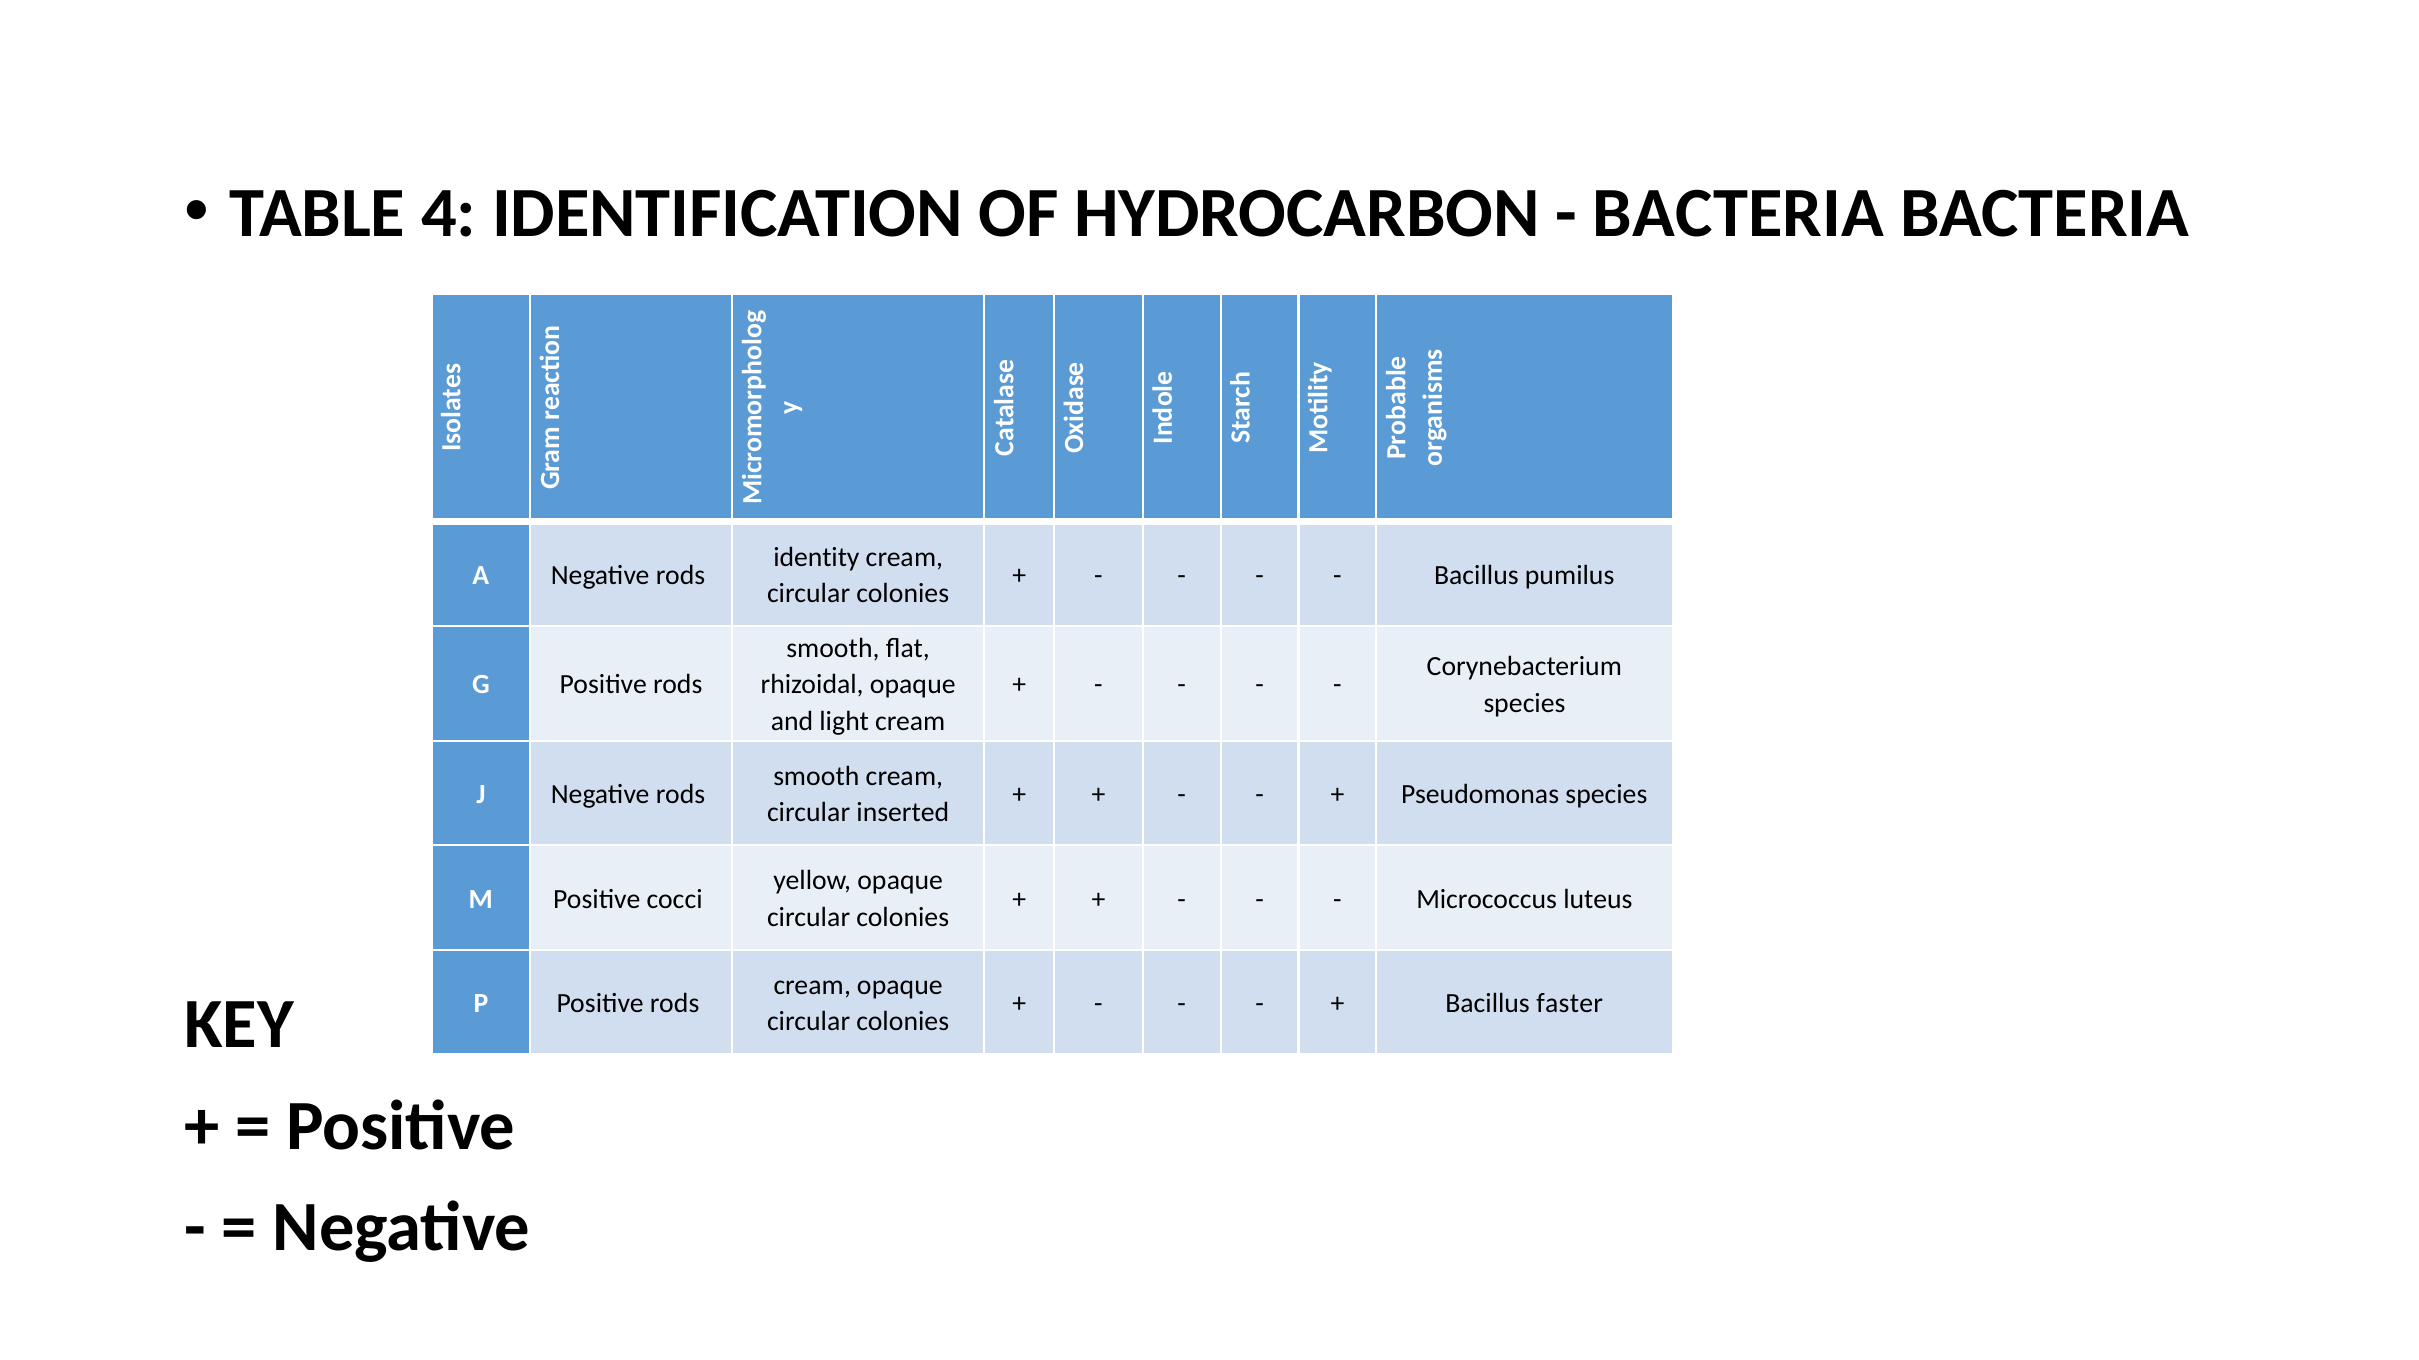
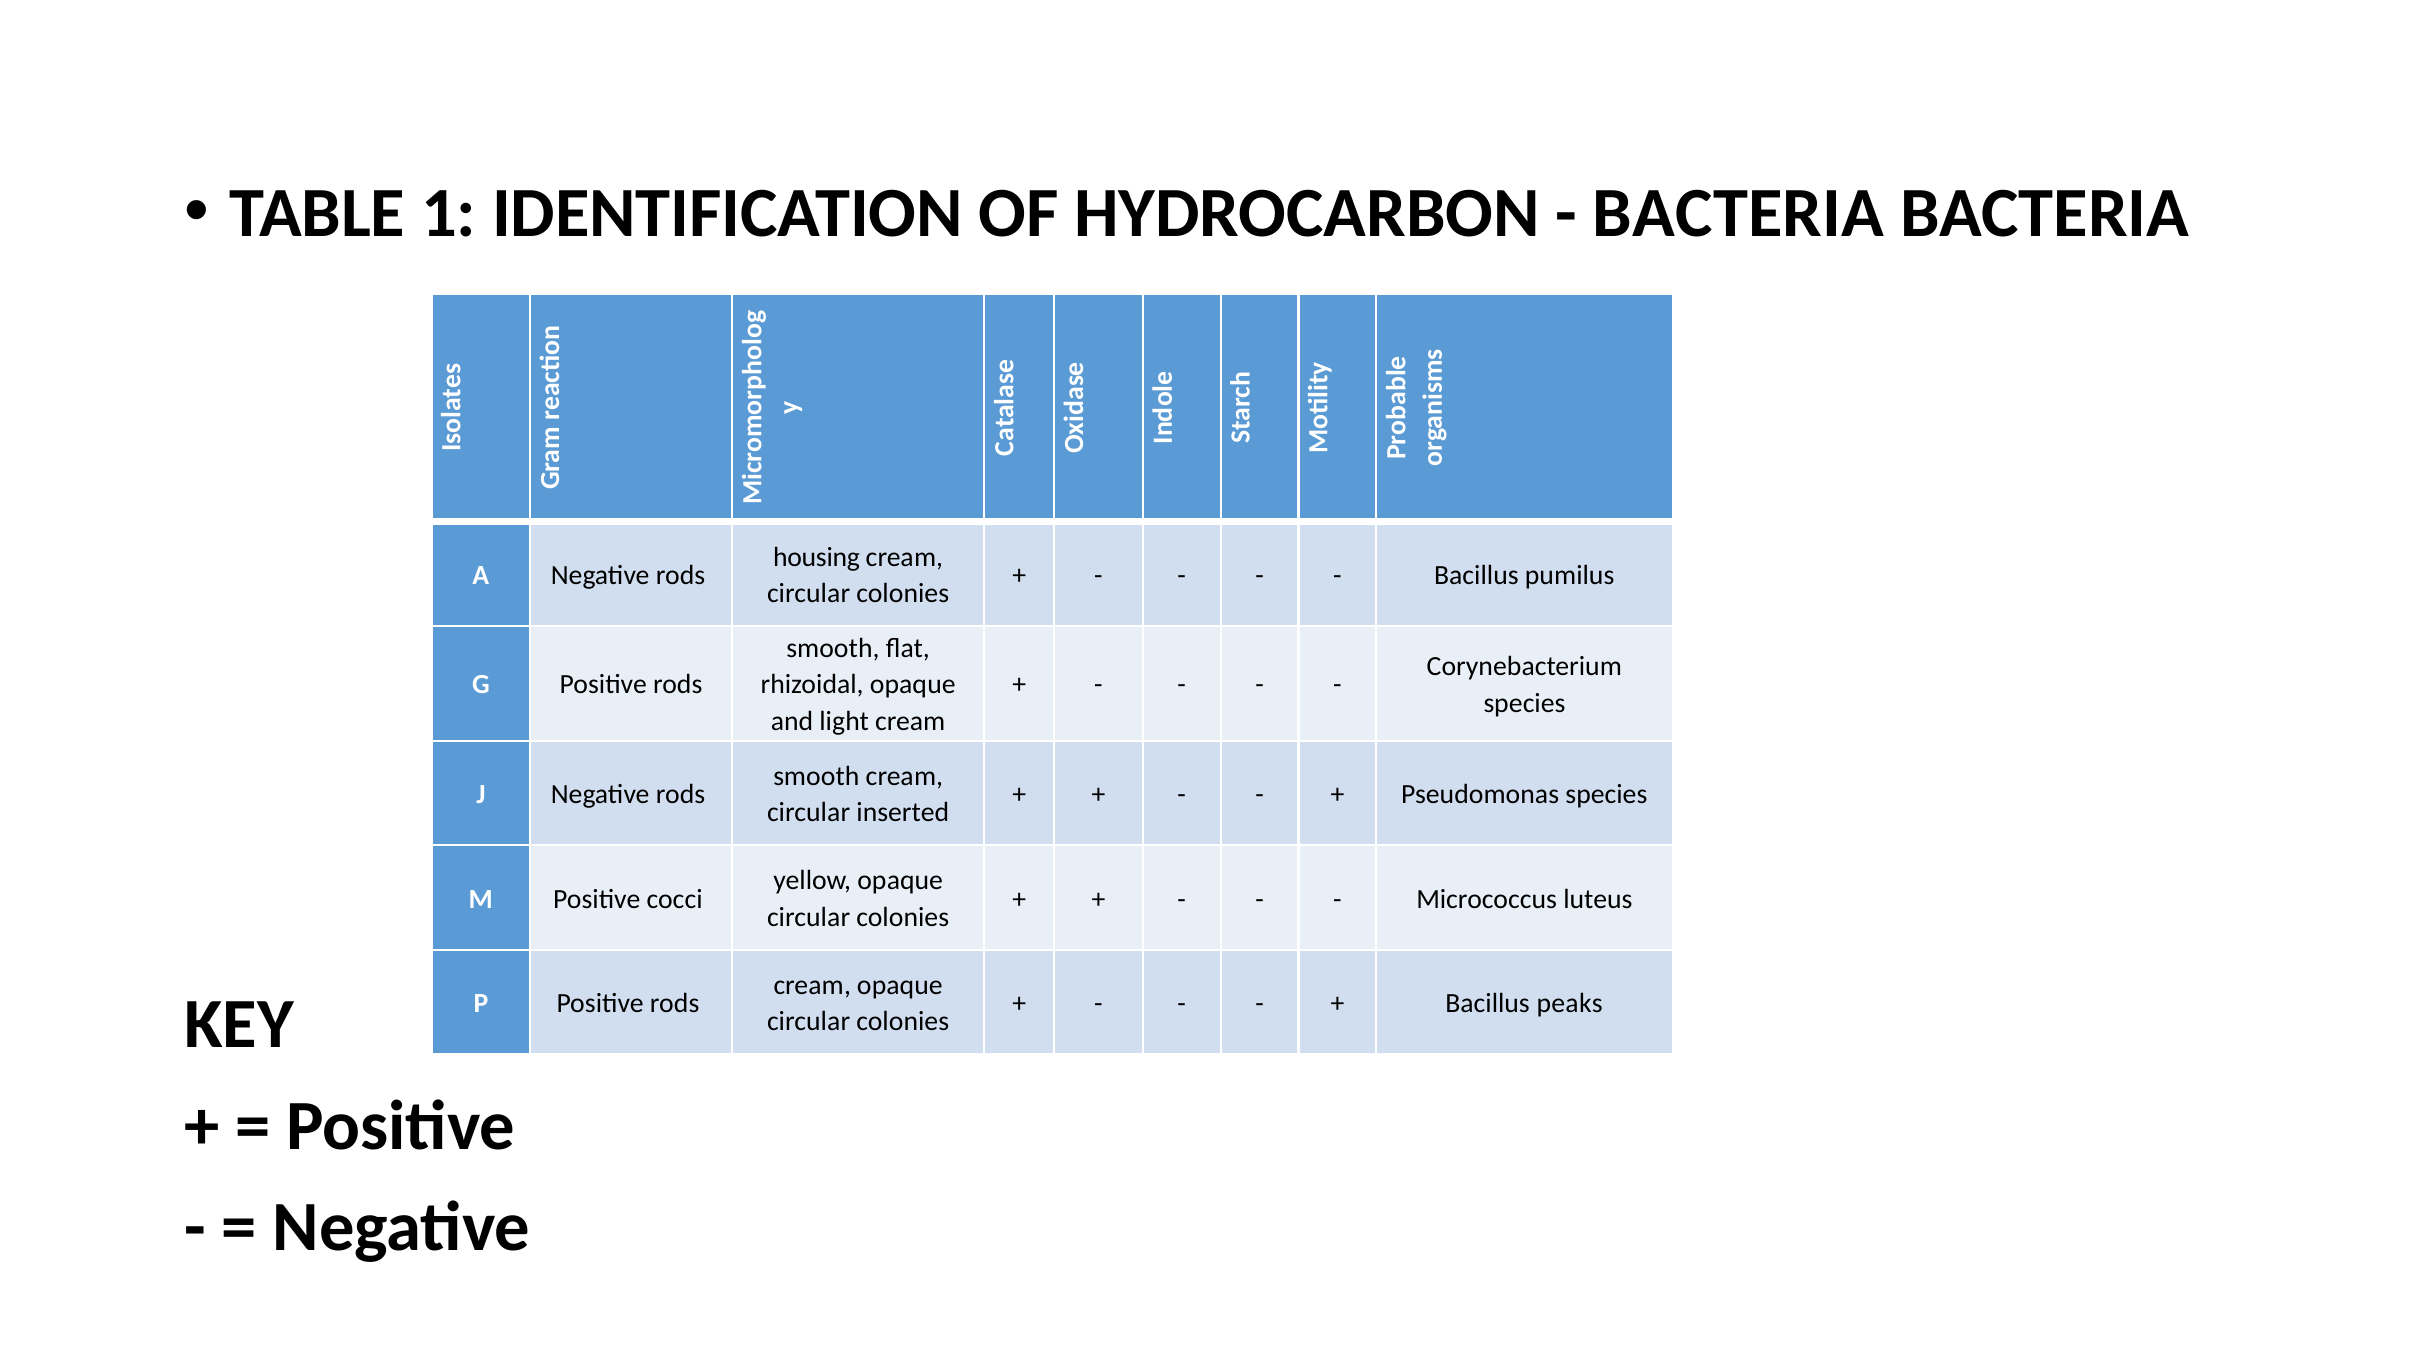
4: 4 -> 1
identity: identity -> housing
faster: faster -> peaks
